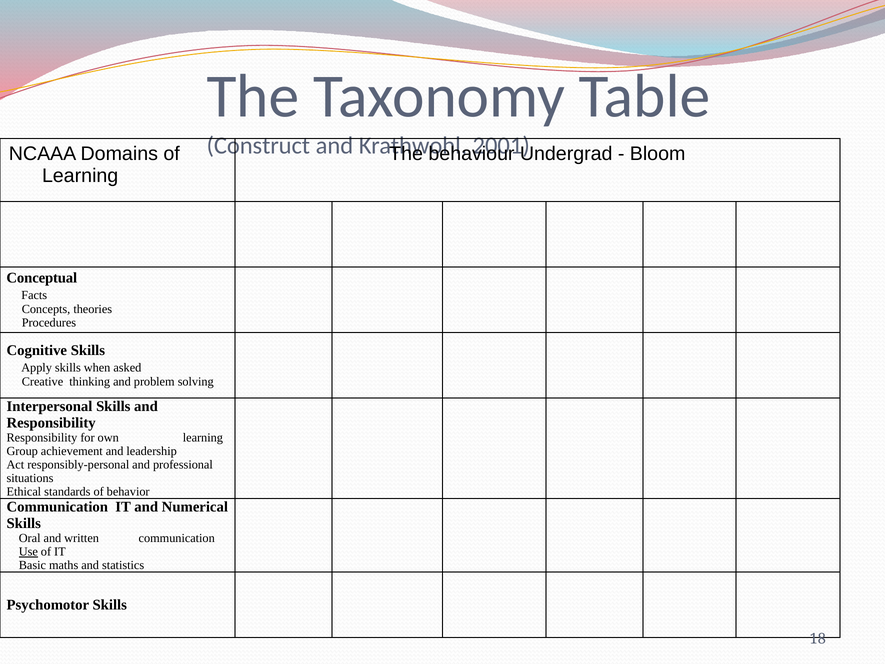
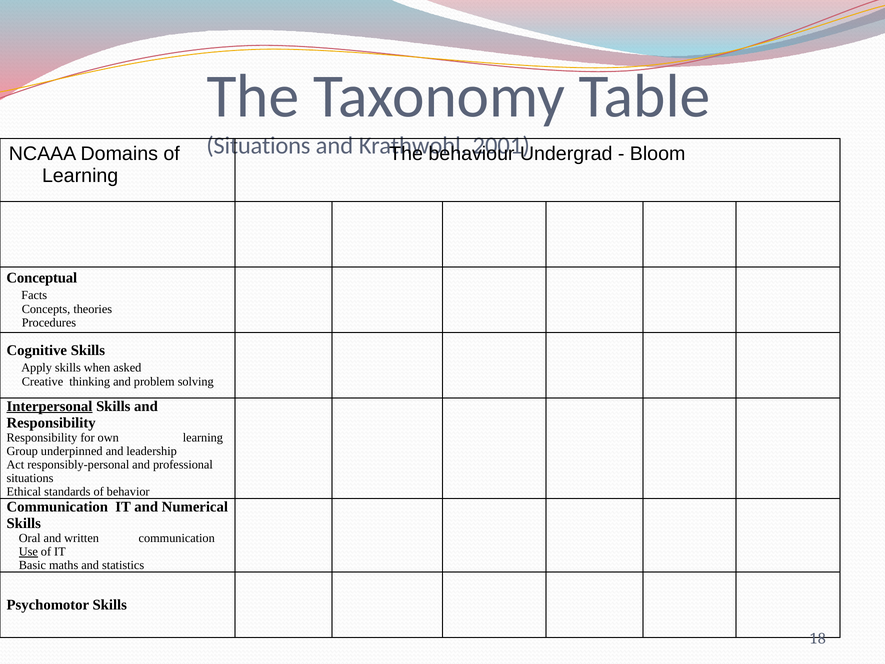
Construct at (258, 146): Construct -> Situations
Interpersonal underline: none -> present
achievement: achievement -> underpinned
